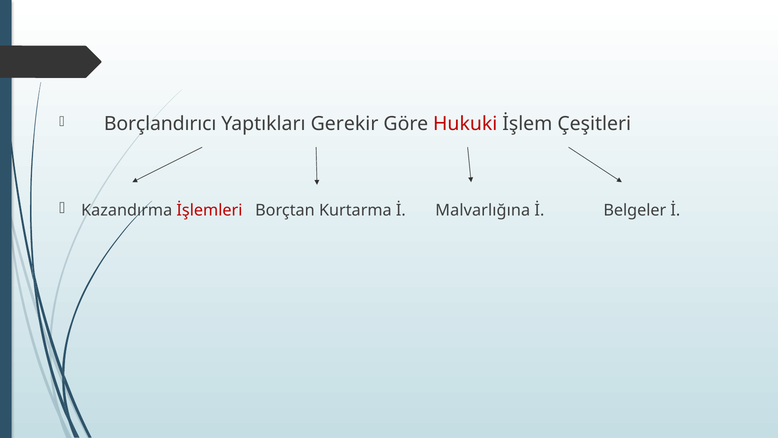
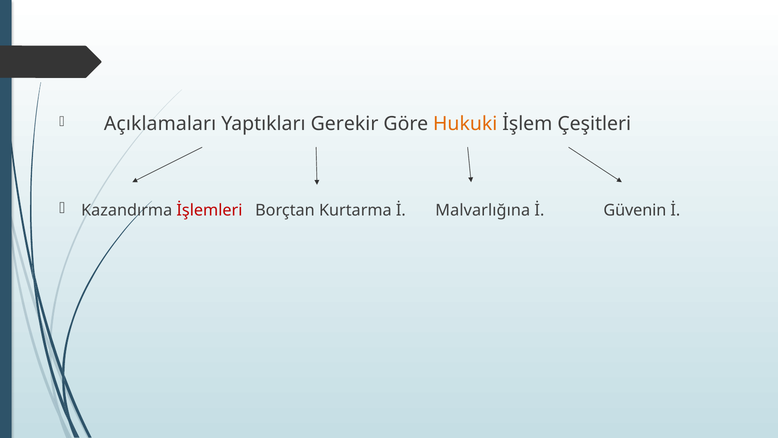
Borçlandırıcı: Borçlandırıcı -> Açıklamaları
Hukuki colour: red -> orange
Belgeler: Belgeler -> Güvenin
